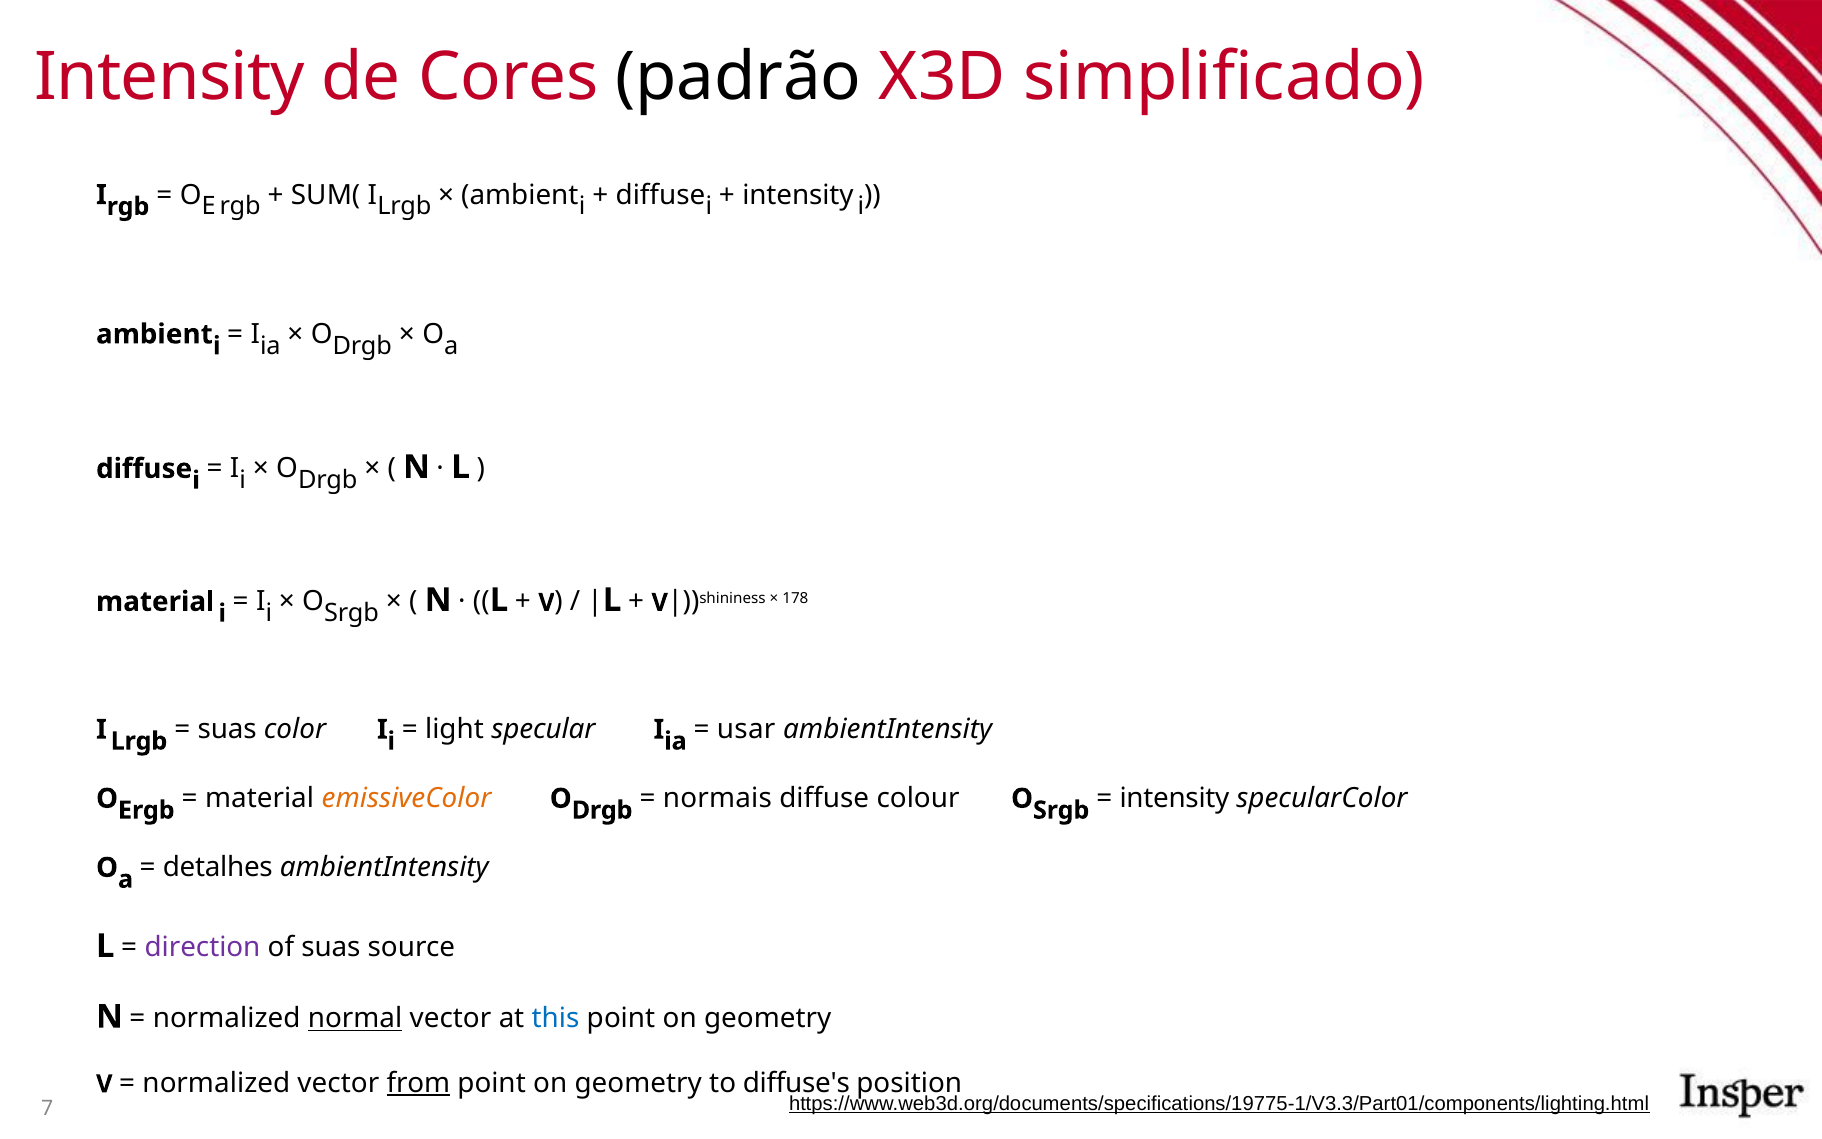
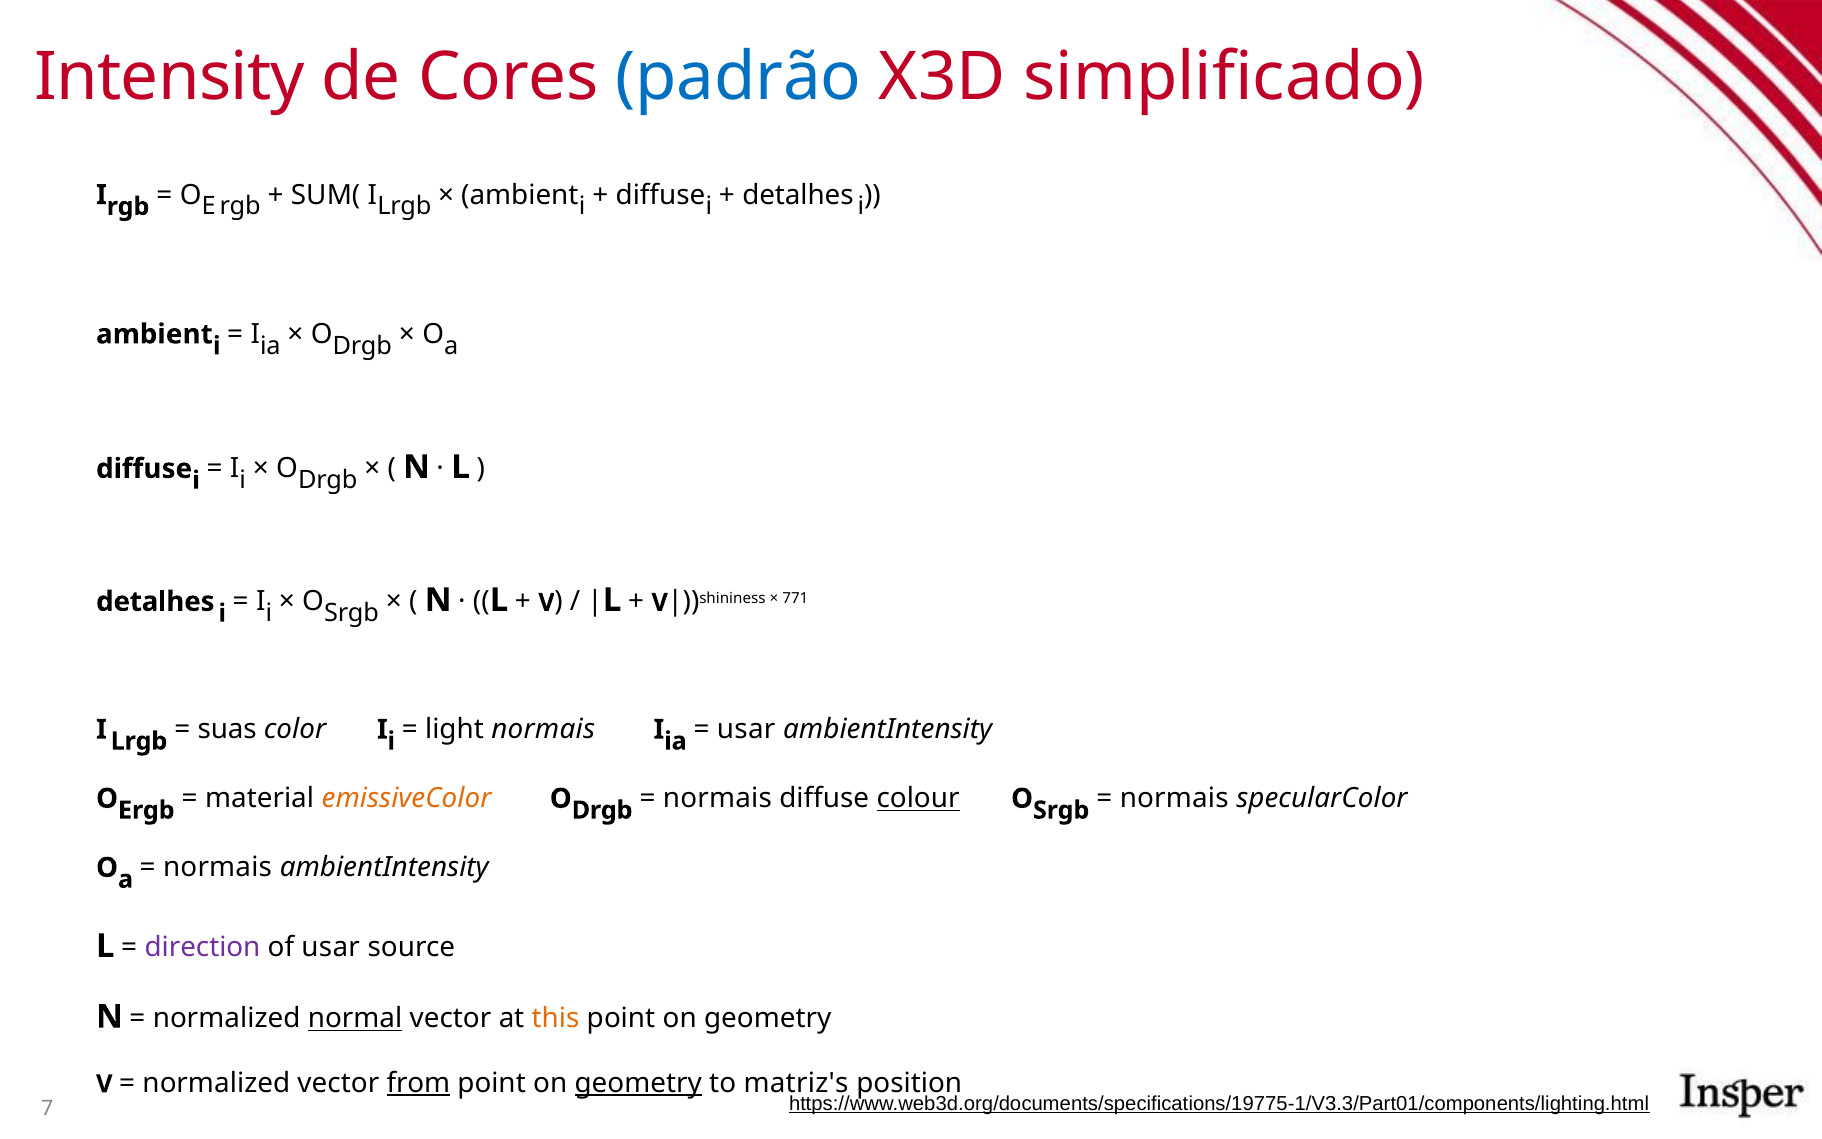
padrão colour: black -> blue
intensity at (798, 195): intensity -> detalhes
178: 178 -> 771
material at (155, 602): material -> detalhes
light specular: specular -> normais
colour underline: none -> present
intensity at (1174, 798): intensity -> normais
detalhes at (218, 868): detalhes -> normais
of suas: suas -> usar
this colour: blue -> orange
geometry at (638, 1083) underline: none -> present
diffuse's: diffuse's -> matriz's
